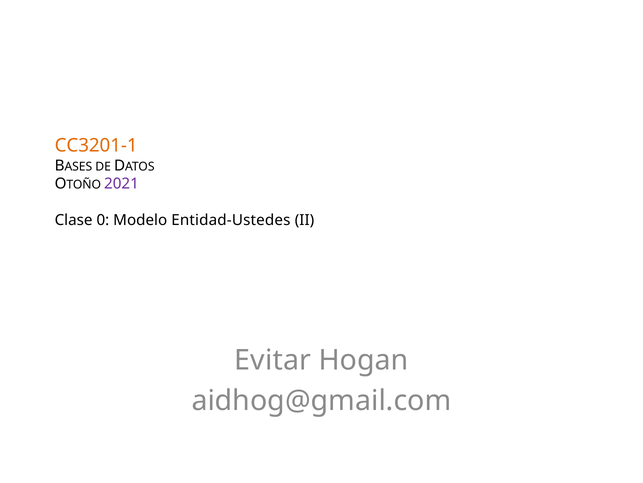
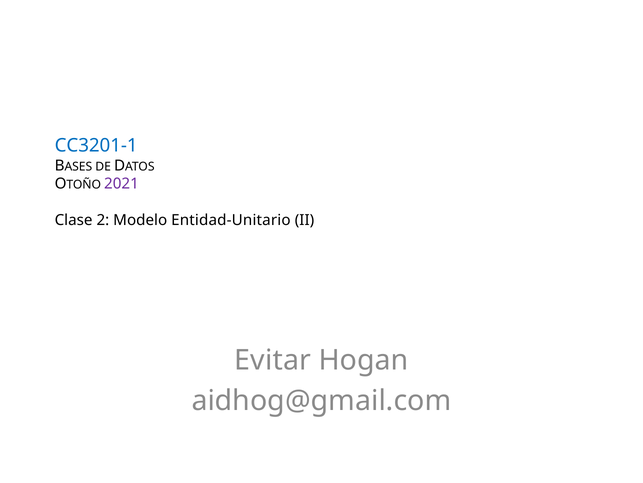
CC3201-1 colour: orange -> blue
0: 0 -> 2
Entidad-Ustedes: Entidad-Ustedes -> Entidad-Unitario
